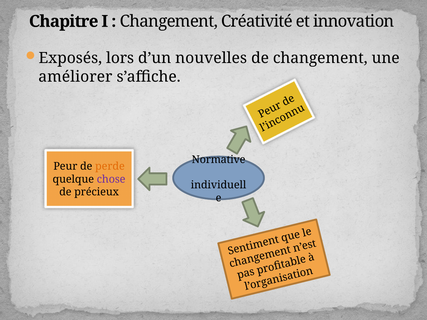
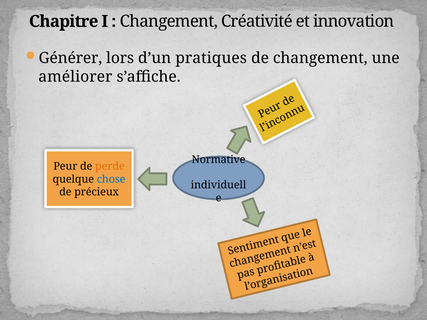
Exposés: Exposés -> Générer
nouvelles: nouvelles -> pratiques
chose colour: purple -> blue
